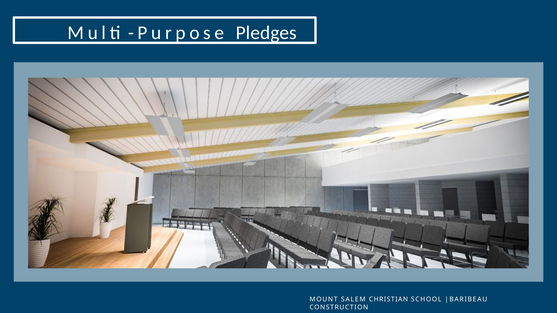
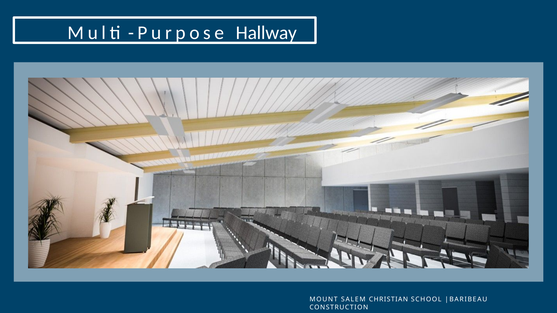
Pledges: Pledges -> Hallway
